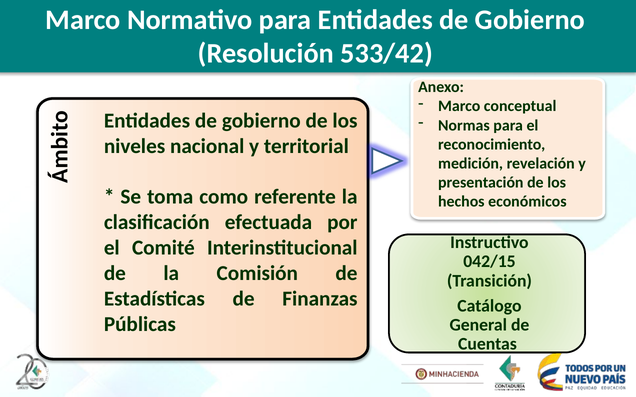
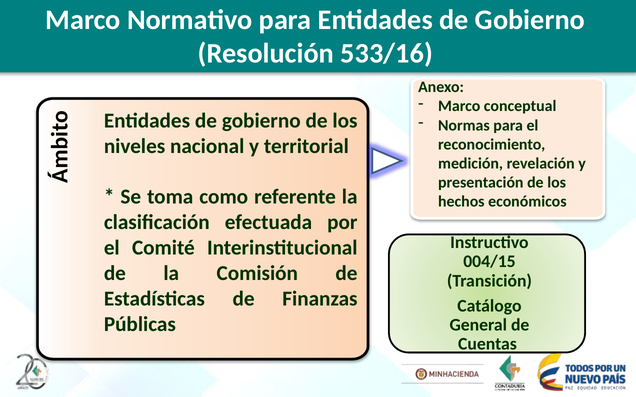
533/42: 533/42 -> 533/16
042/15: 042/15 -> 004/15
